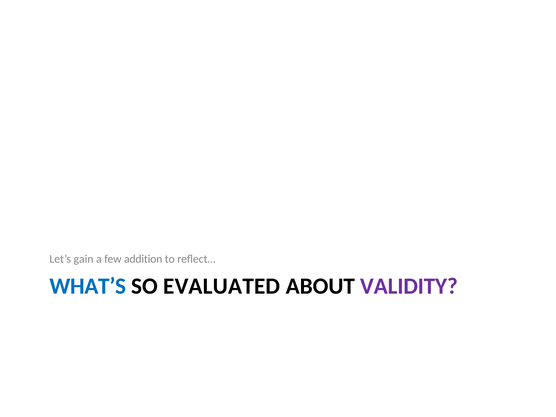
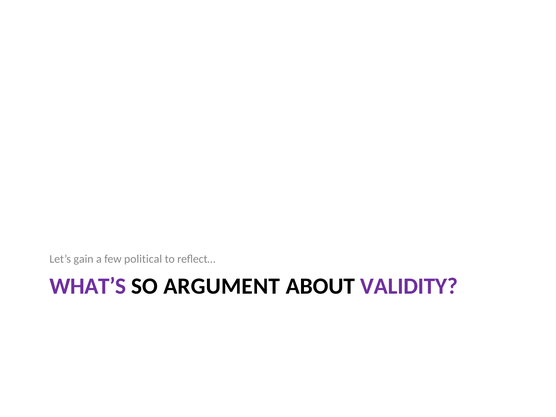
addition: addition -> political
WHAT’S colour: blue -> purple
EVALUATED: EVALUATED -> ARGUMENT
